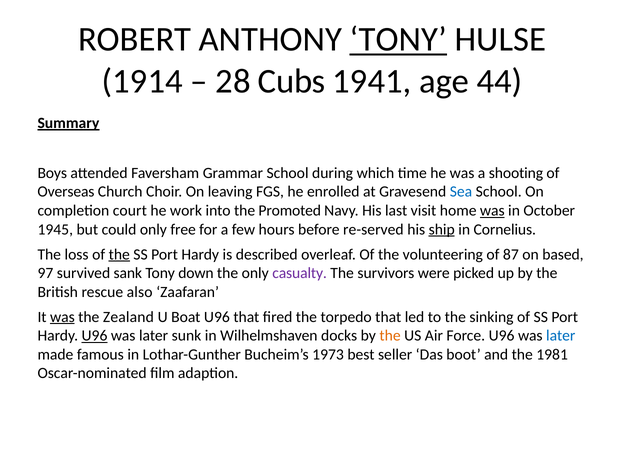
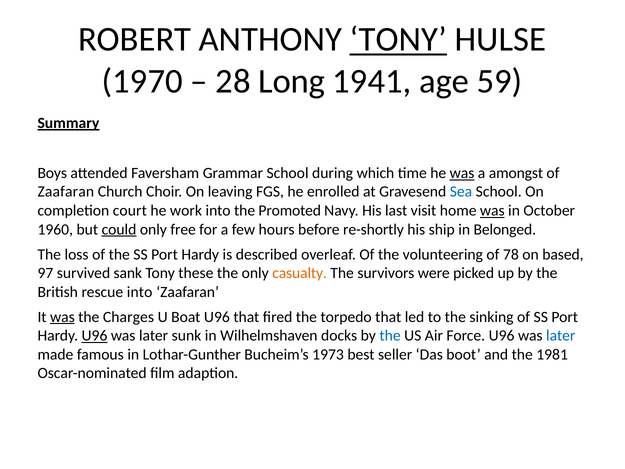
1914: 1914 -> 1970
Cubs: Cubs -> Long
44: 44 -> 59
was at (462, 173) underline: none -> present
shooting: shooting -> amongst
Overseas at (66, 192): Overseas -> Zaafaran
1945: 1945 -> 1960
could underline: none -> present
re-served: re-served -> re-shortly
ship underline: present -> none
Cornelius: Cornelius -> Belonged
the at (119, 254) underline: present -> none
87: 87 -> 78
down: down -> these
casualty colour: purple -> orange
rescue also: also -> into
Zealand: Zealand -> Charges
the at (390, 335) colour: orange -> blue
